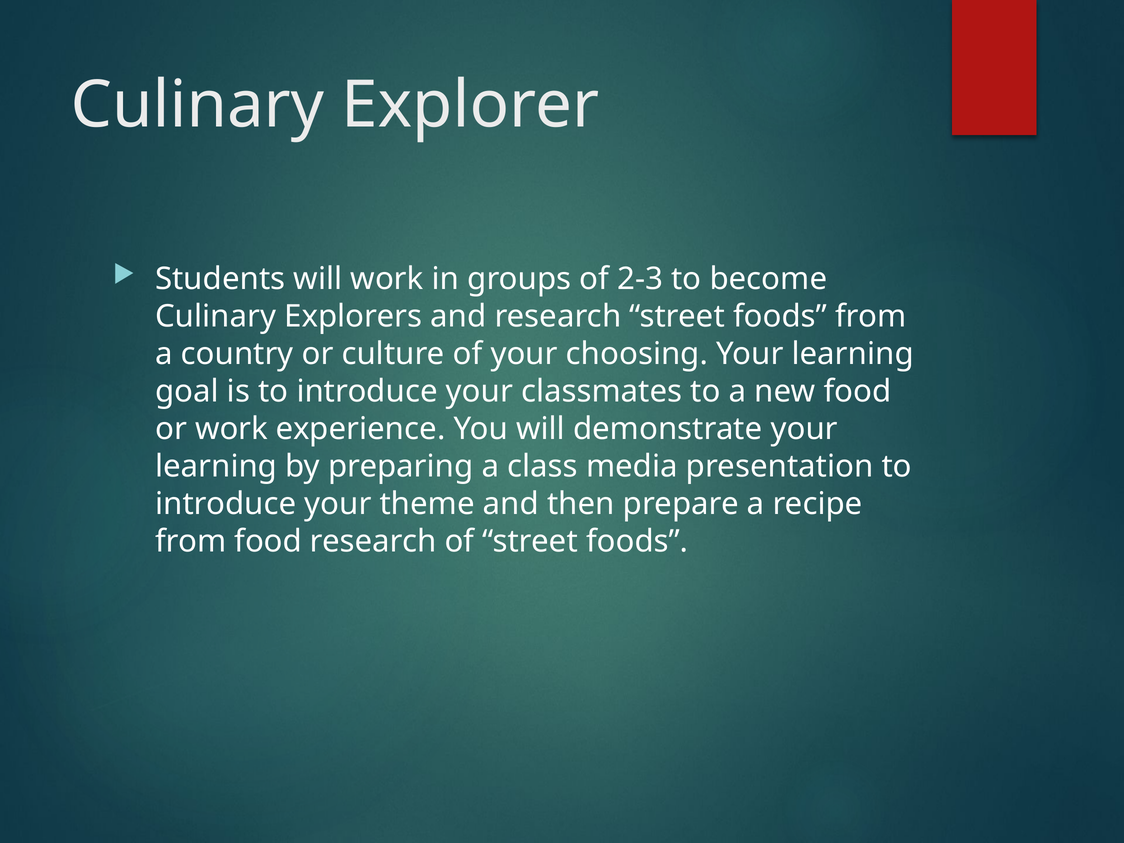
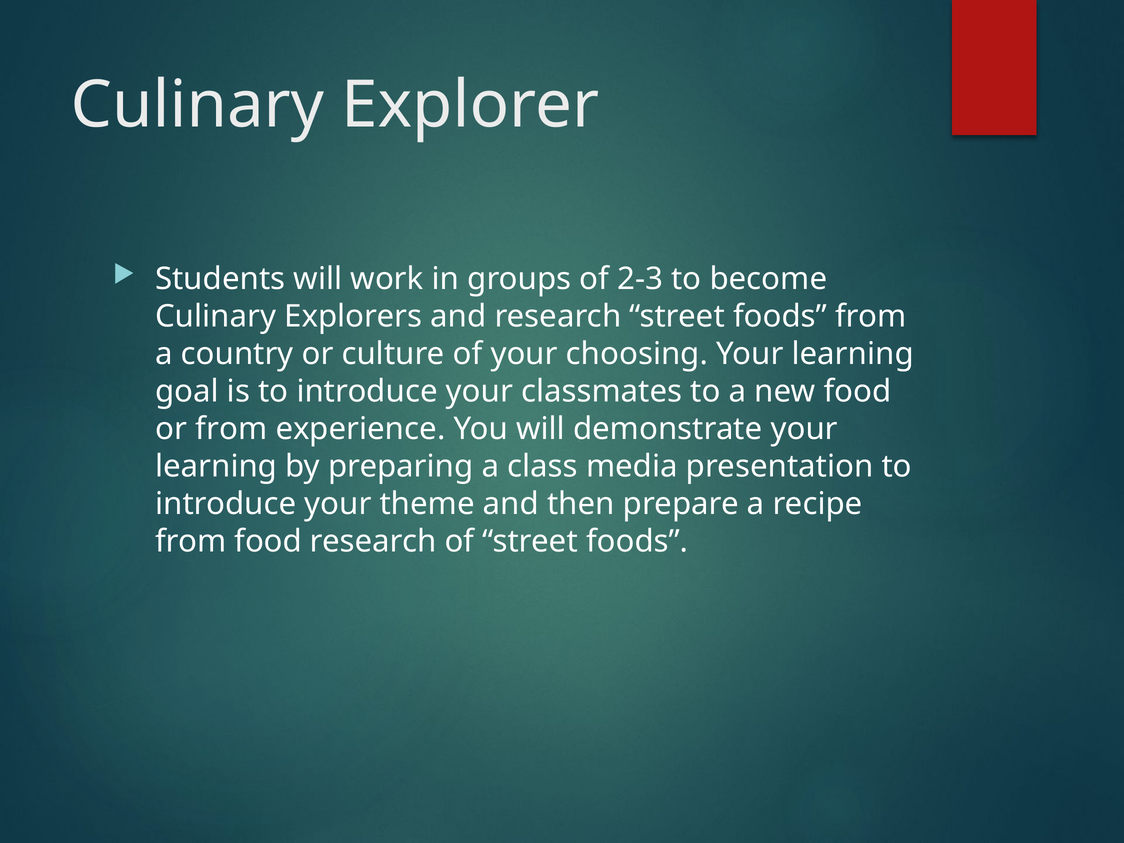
or work: work -> from
